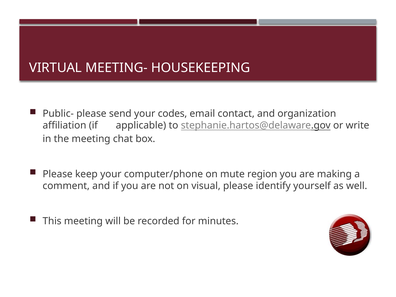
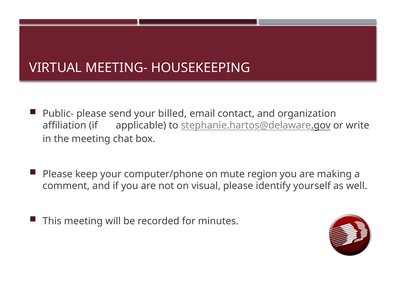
codes: codes -> billed
